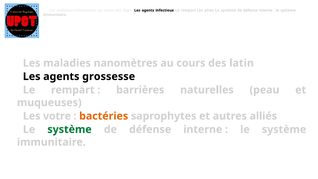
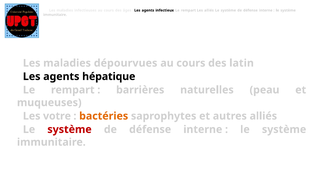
nanomètres: nanomètres -> dépourvues
grossesse: grossesse -> hépatique
système at (70, 129) colour: green -> red
